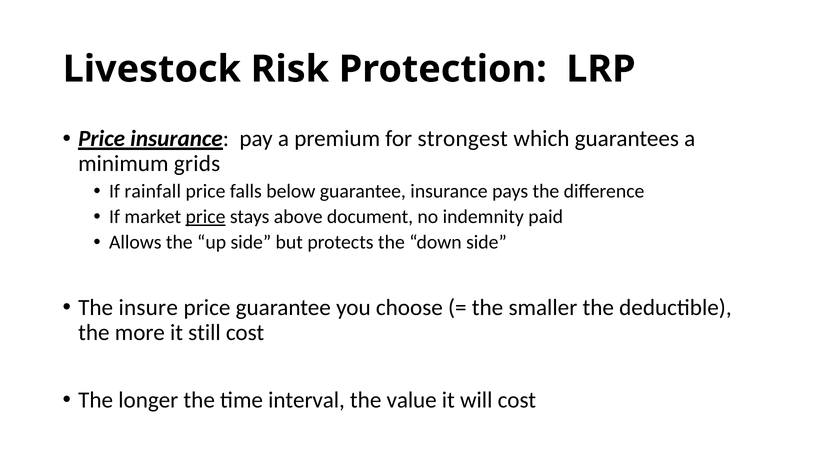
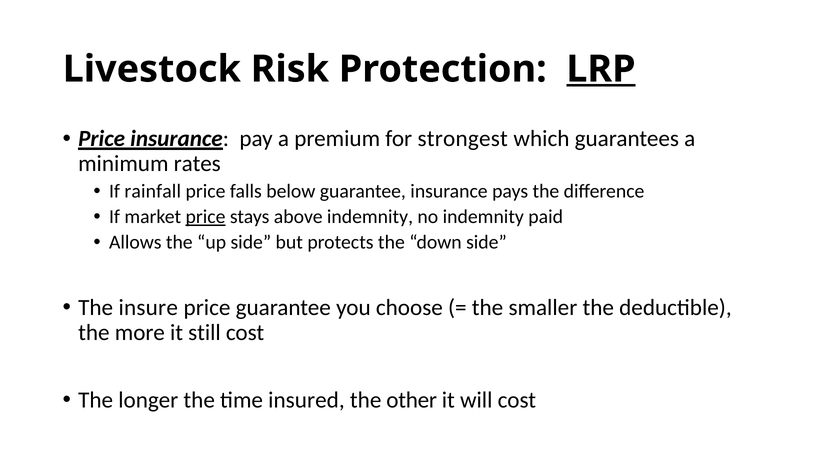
LRP underline: none -> present
grids: grids -> rates
above document: document -> indemnity
interval: interval -> insured
value: value -> other
